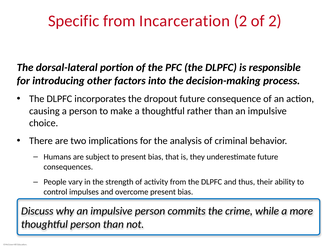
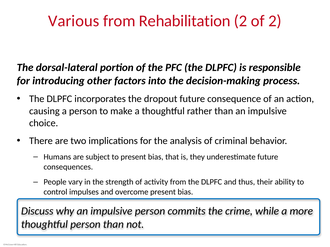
Specific: Specific -> Various
Incarceration: Incarceration -> Rehabilitation
